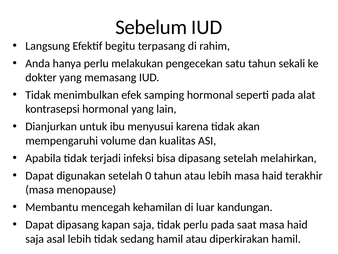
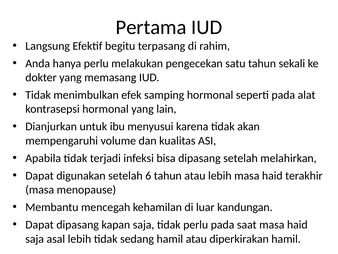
Sebelum: Sebelum -> Pertama
0: 0 -> 6
